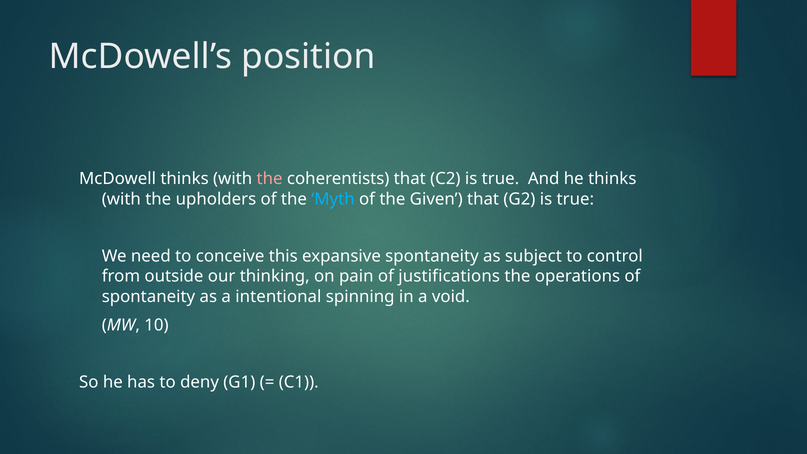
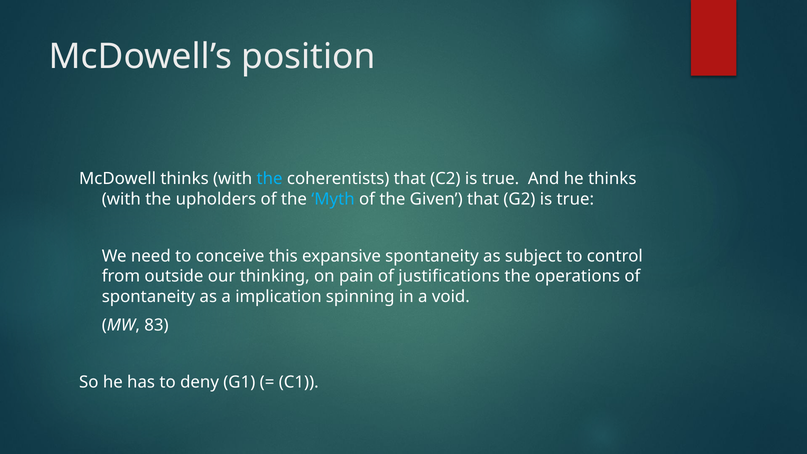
the at (270, 179) colour: pink -> light blue
intentional: intentional -> implication
10: 10 -> 83
